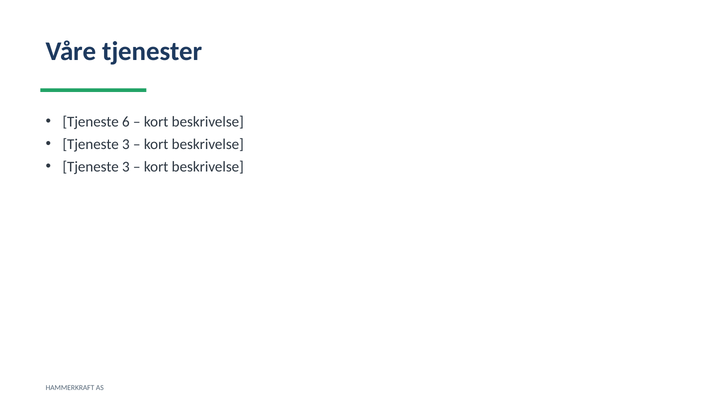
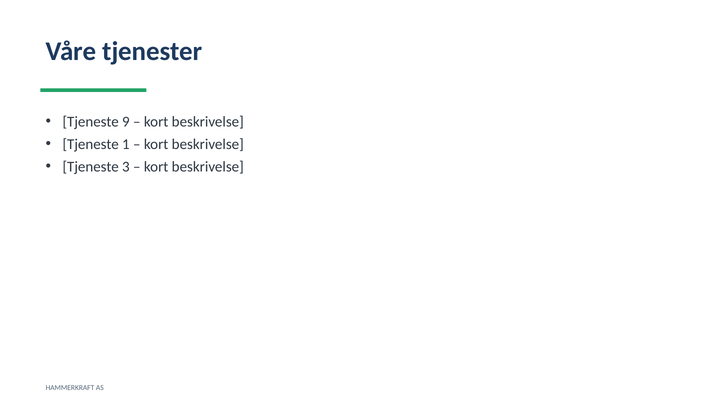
6: 6 -> 9
3 at (126, 144): 3 -> 1
